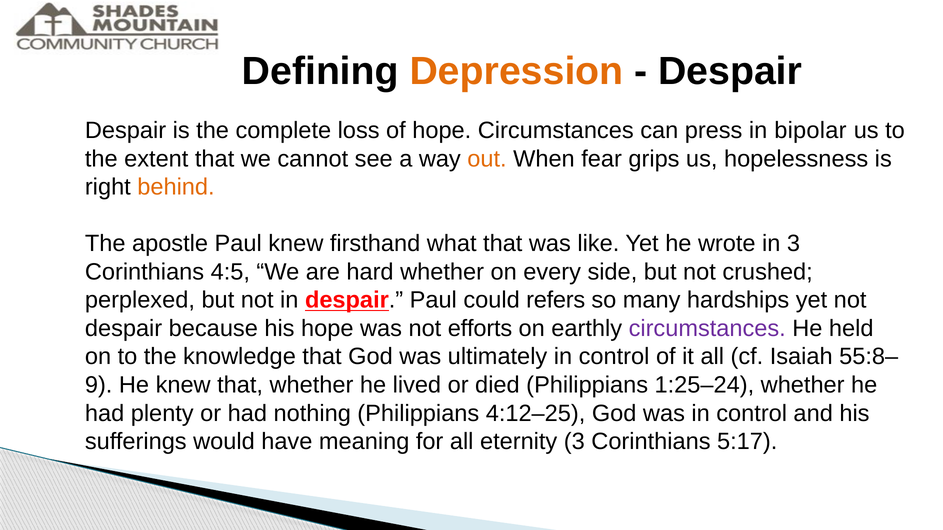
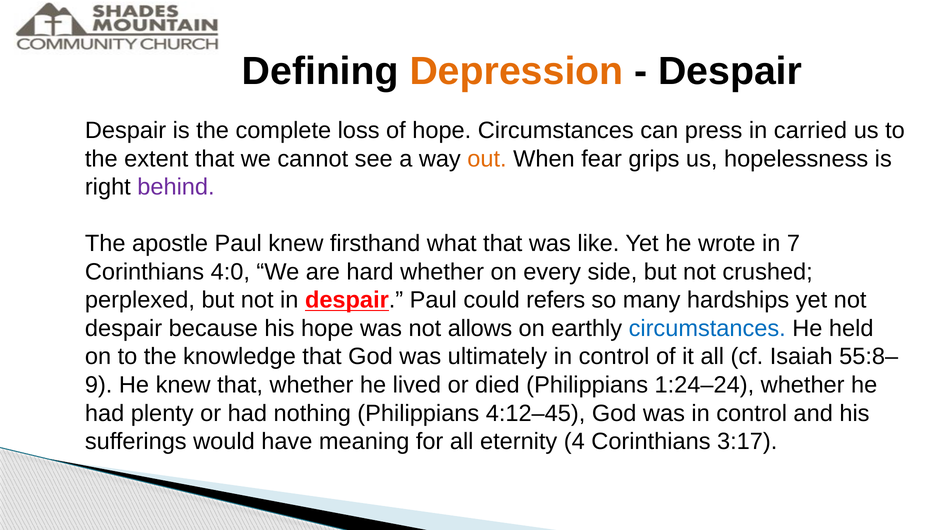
bipolar: bipolar -> carried
behind colour: orange -> purple
in 3: 3 -> 7
4:5: 4:5 -> 4:0
efforts: efforts -> allows
circumstances at (707, 329) colour: purple -> blue
1:25–24: 1:25–24 -> 1:24–24
4:12–25: 4:12–25 -> 4:12–45
eternity 3: 3 -> 4
5:17: 5:17 -> 3:17
